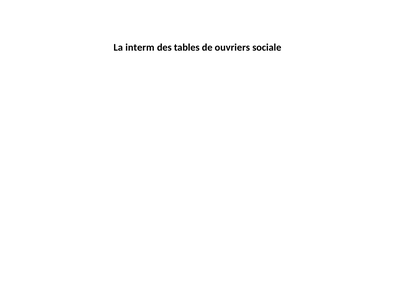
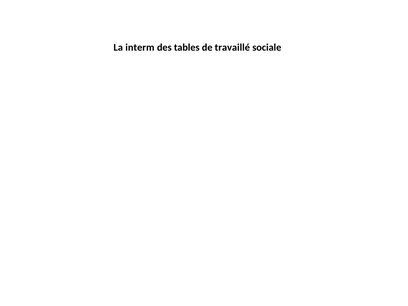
ouvriers: ouvriers -> travaillé
